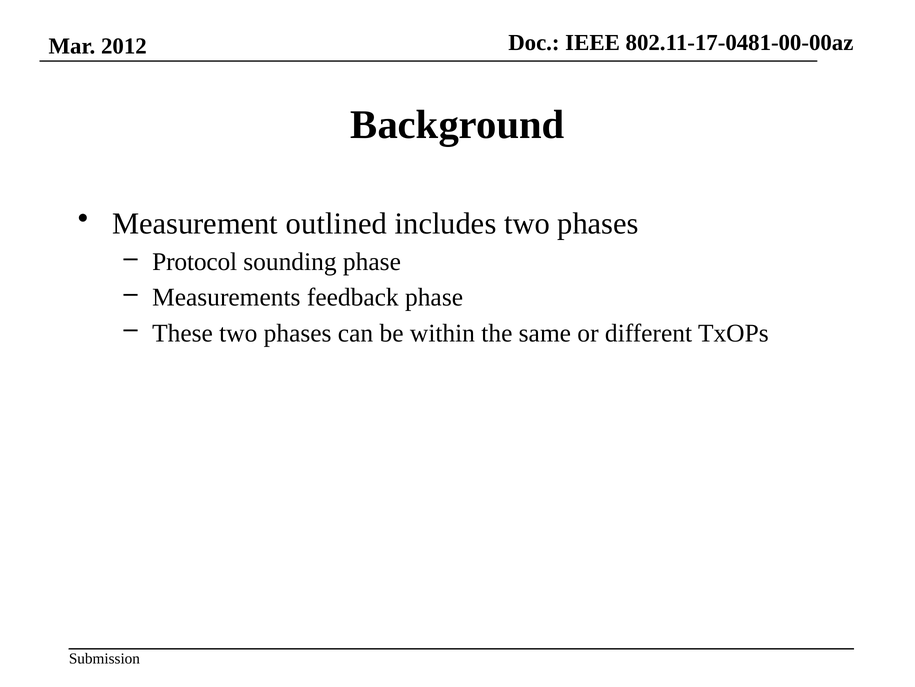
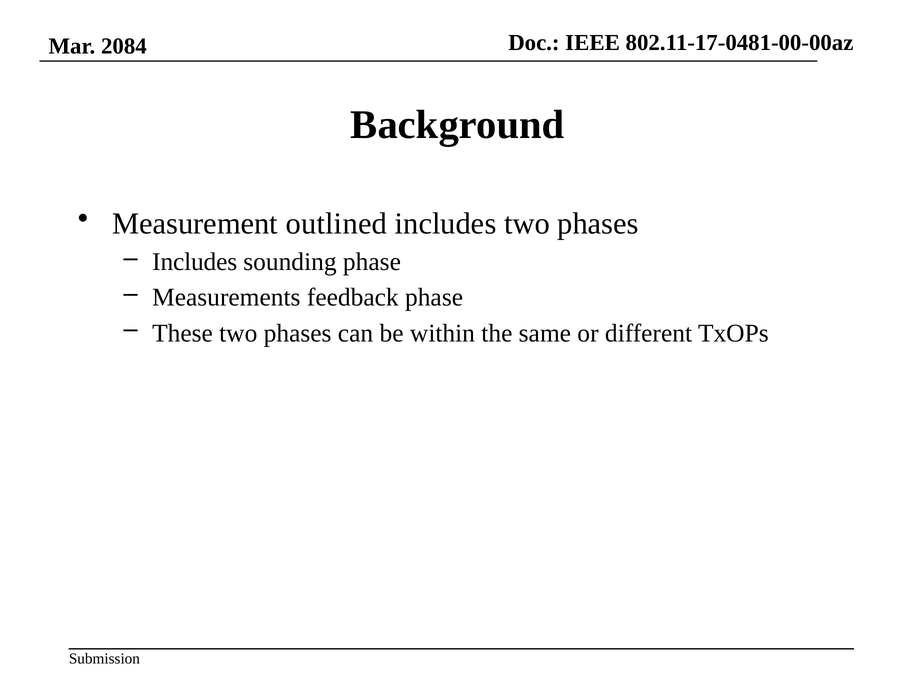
2012: 2012 -> 2084
Protocol at (195, 262): Protocol -> Includes
